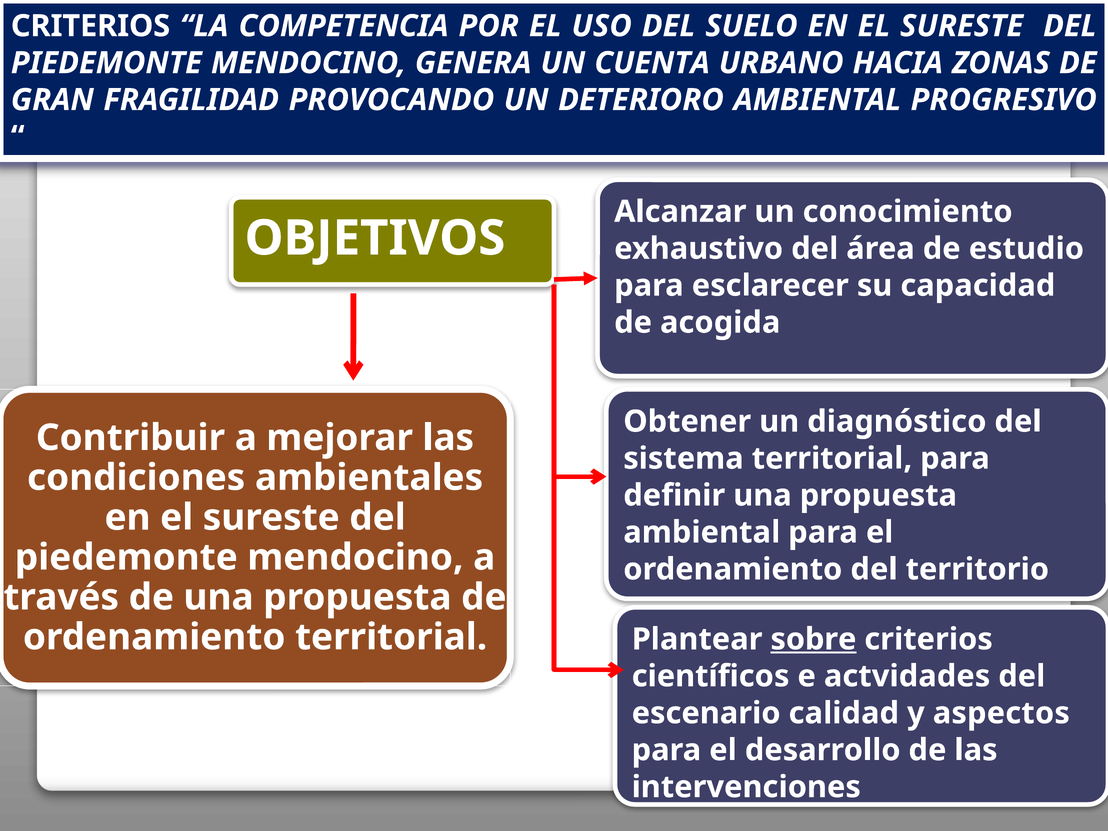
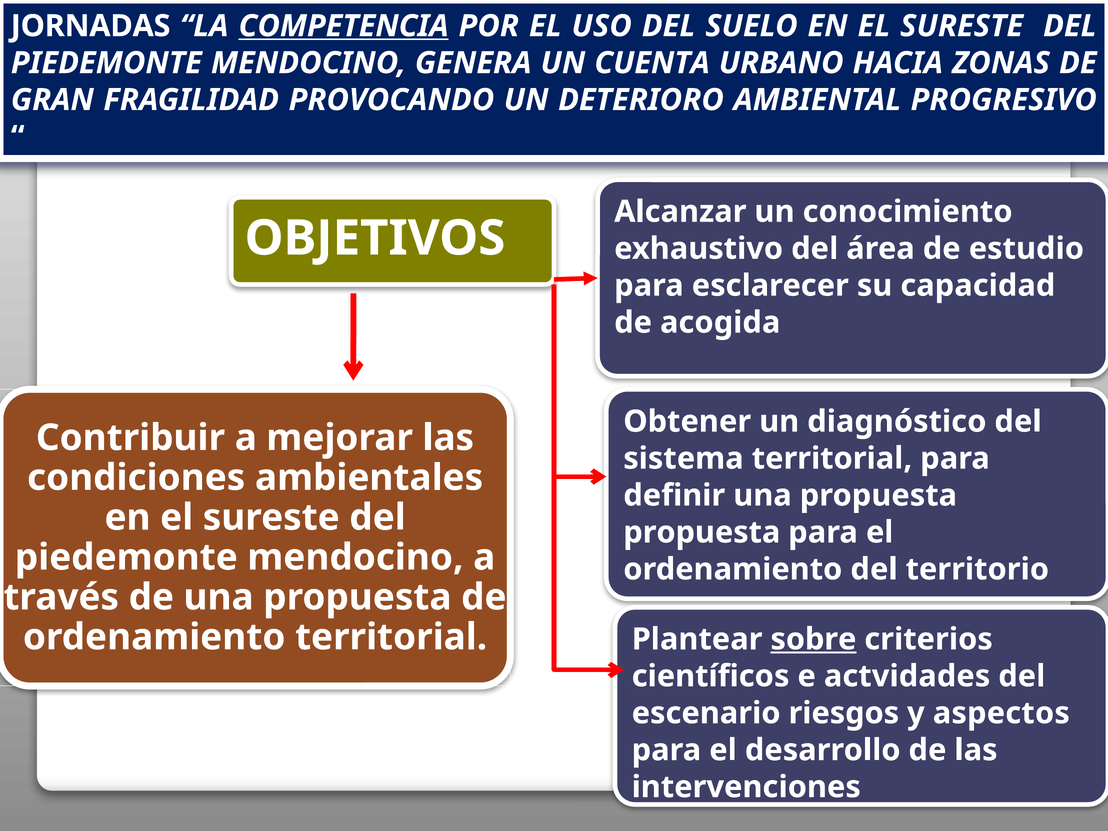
CRITERIOS at (91, 26): CRITERIOS -> JORNADAS
COMPETENCIA underline: none -> present
ambiental at (702, 532): ambiental -> propuesta
calidad: calidad -> riesgos
